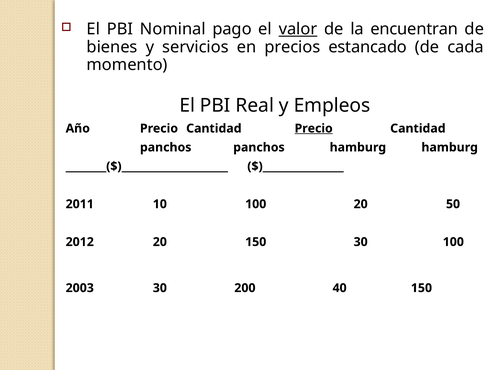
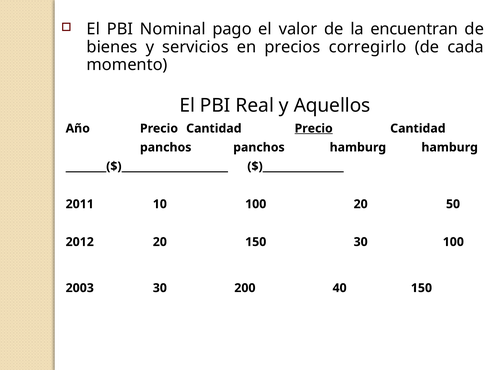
valor underline: present -> none
estancado: estancado -> corregirlo
Empleos: Empleos -> Aquellos
